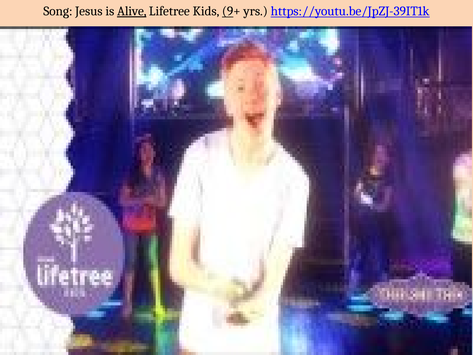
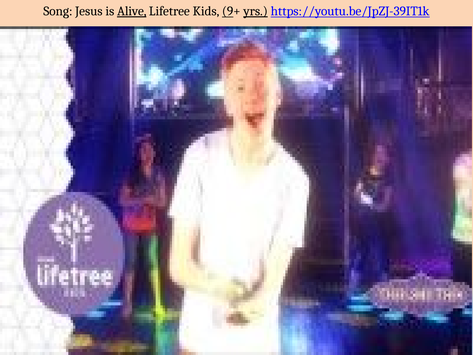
yrs underline: none -> present
